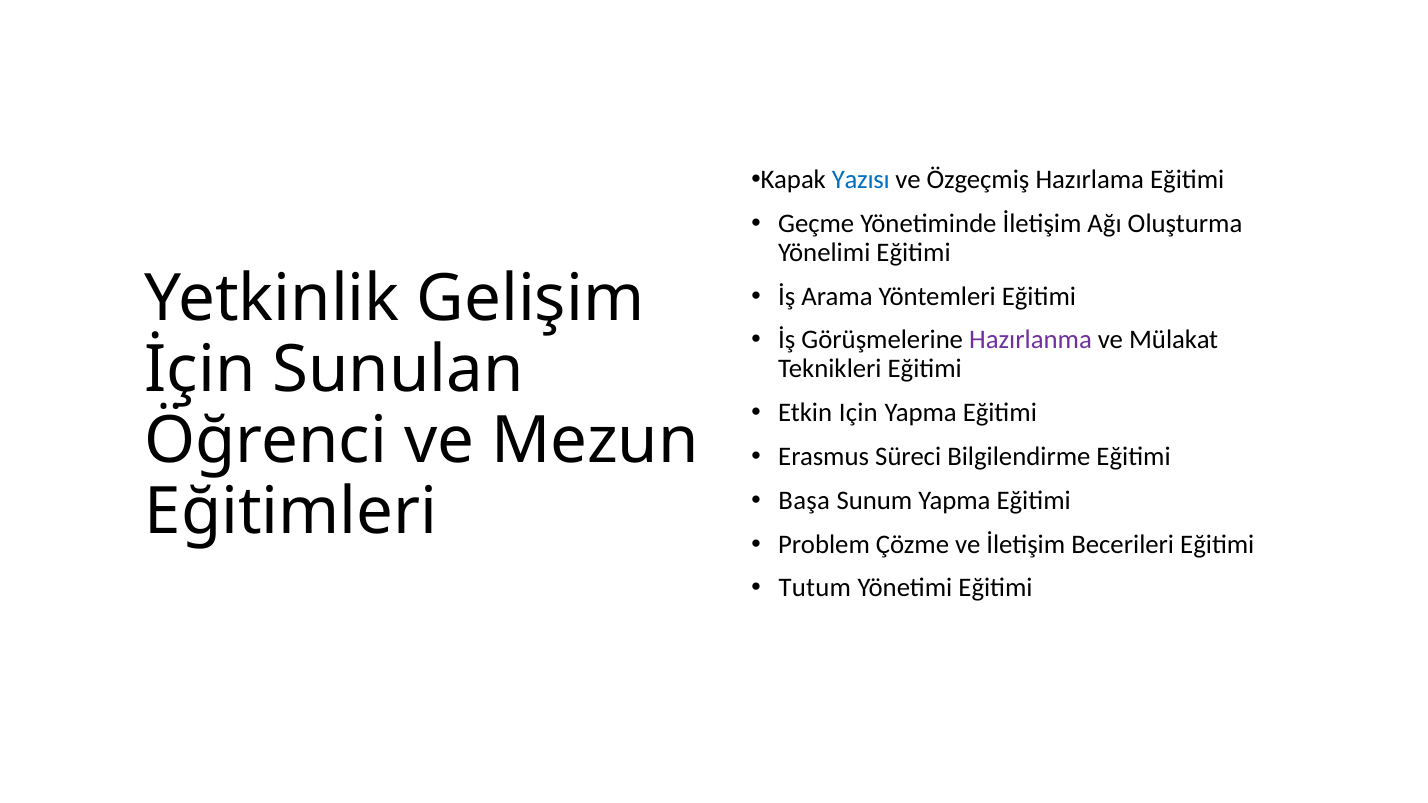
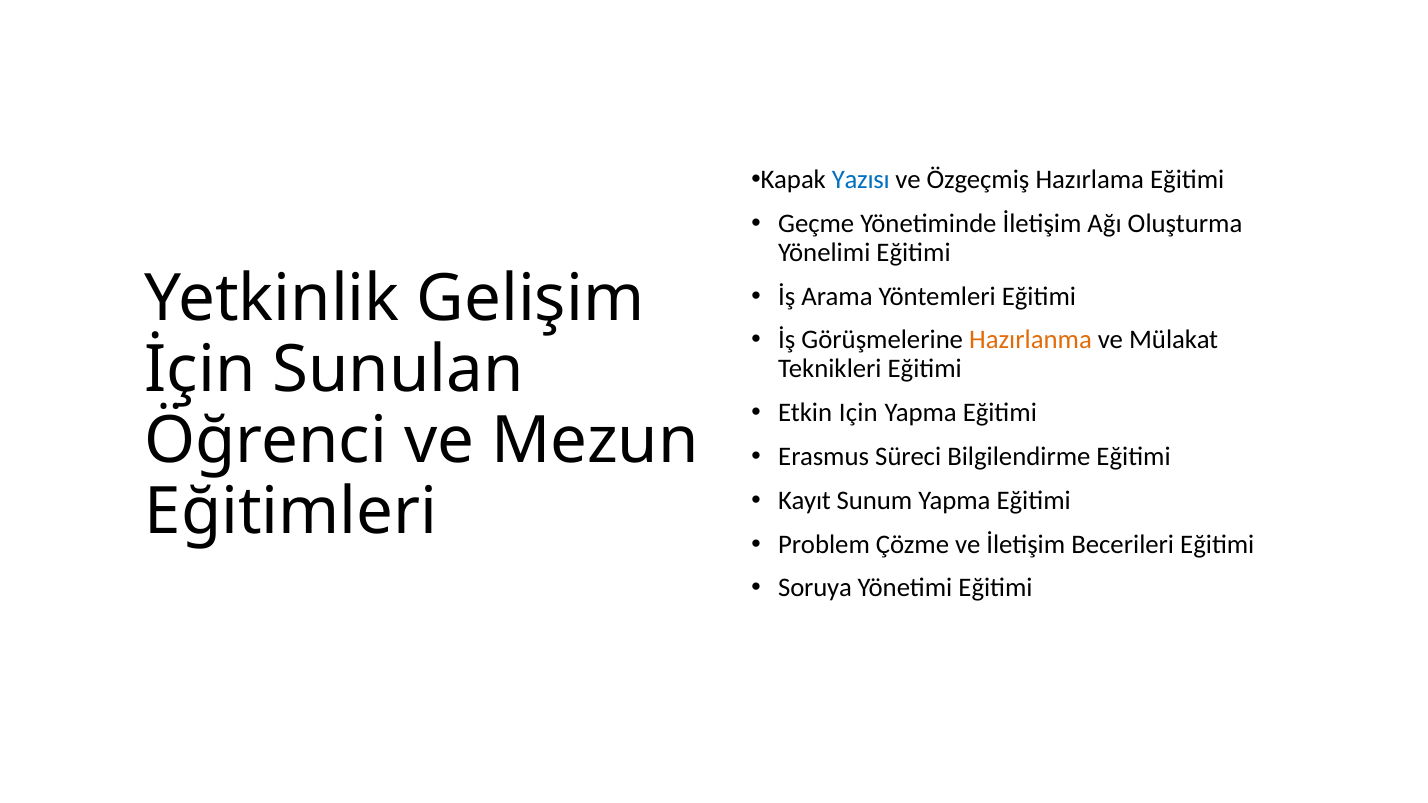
Hazırlanma colour: purple -> orange
Başa: Başa -> Kayıt
Tutum: Tutum -> Soruya
